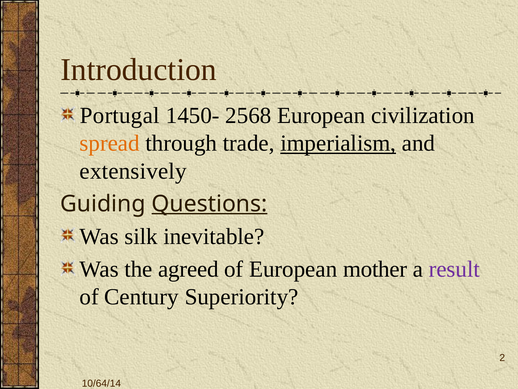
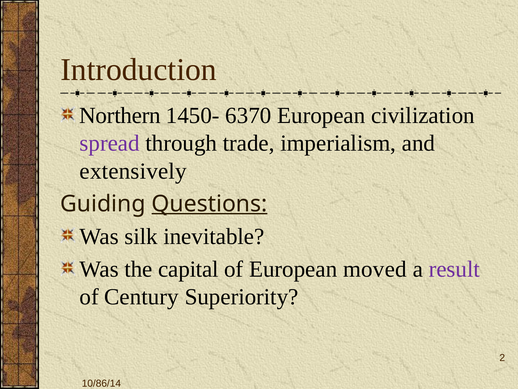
Portugal: Portugal -> Northern
2568: 2568 -> 6370
spread colour: orange -> purple
imperialism underline: present -> none
agreed: agreed -> capital
mother: mother -> moved
10/64/14: 10/64/14 -> 10/86/14
